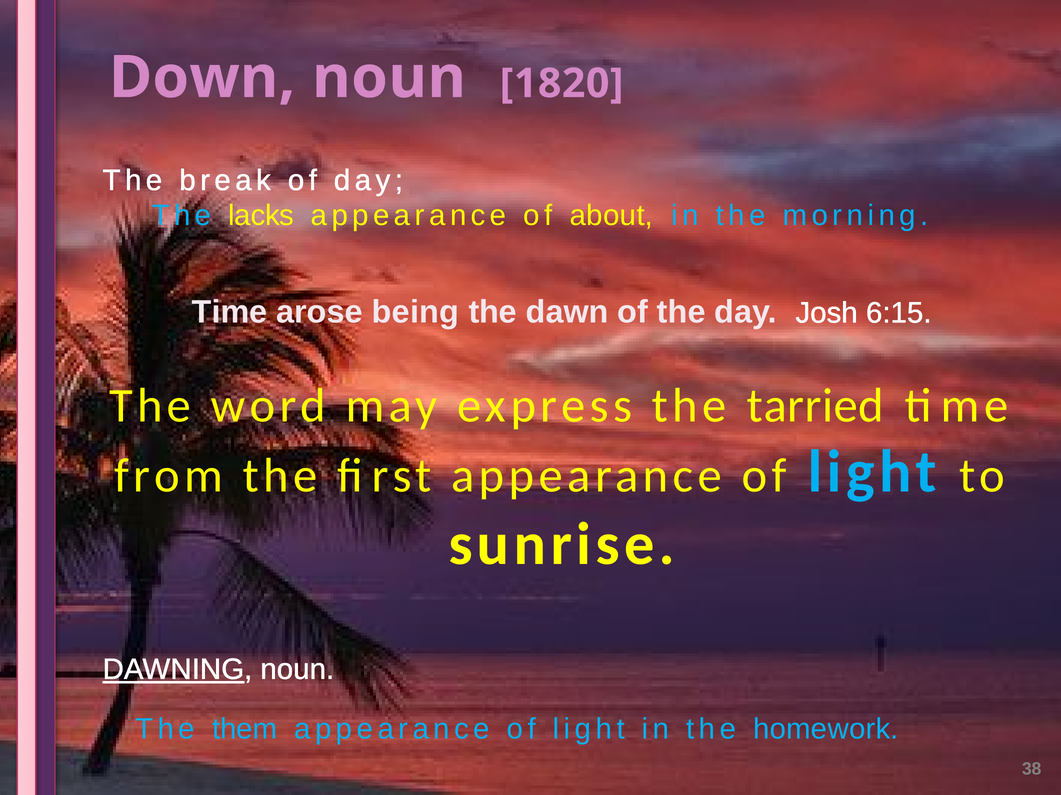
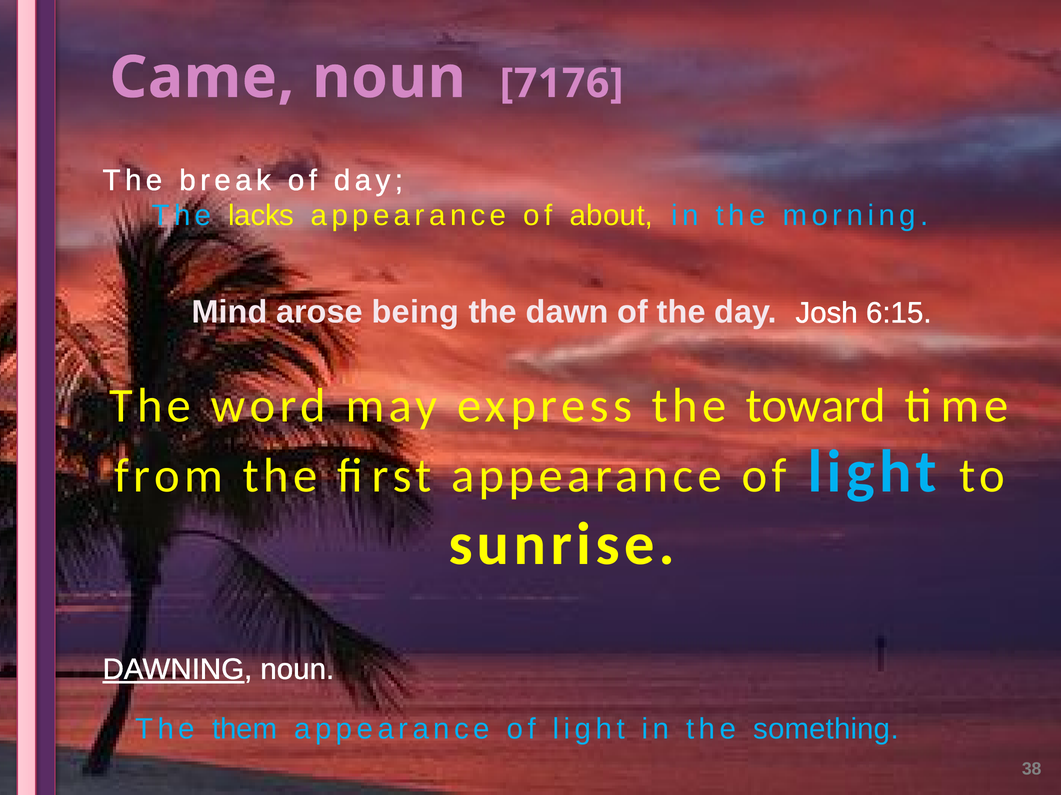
Down: Down -> Came
1820: 1820 -> 7176
Time at (230, 312): Time -> Mind
tarried: tarried -> toward
homework: homework -> something
